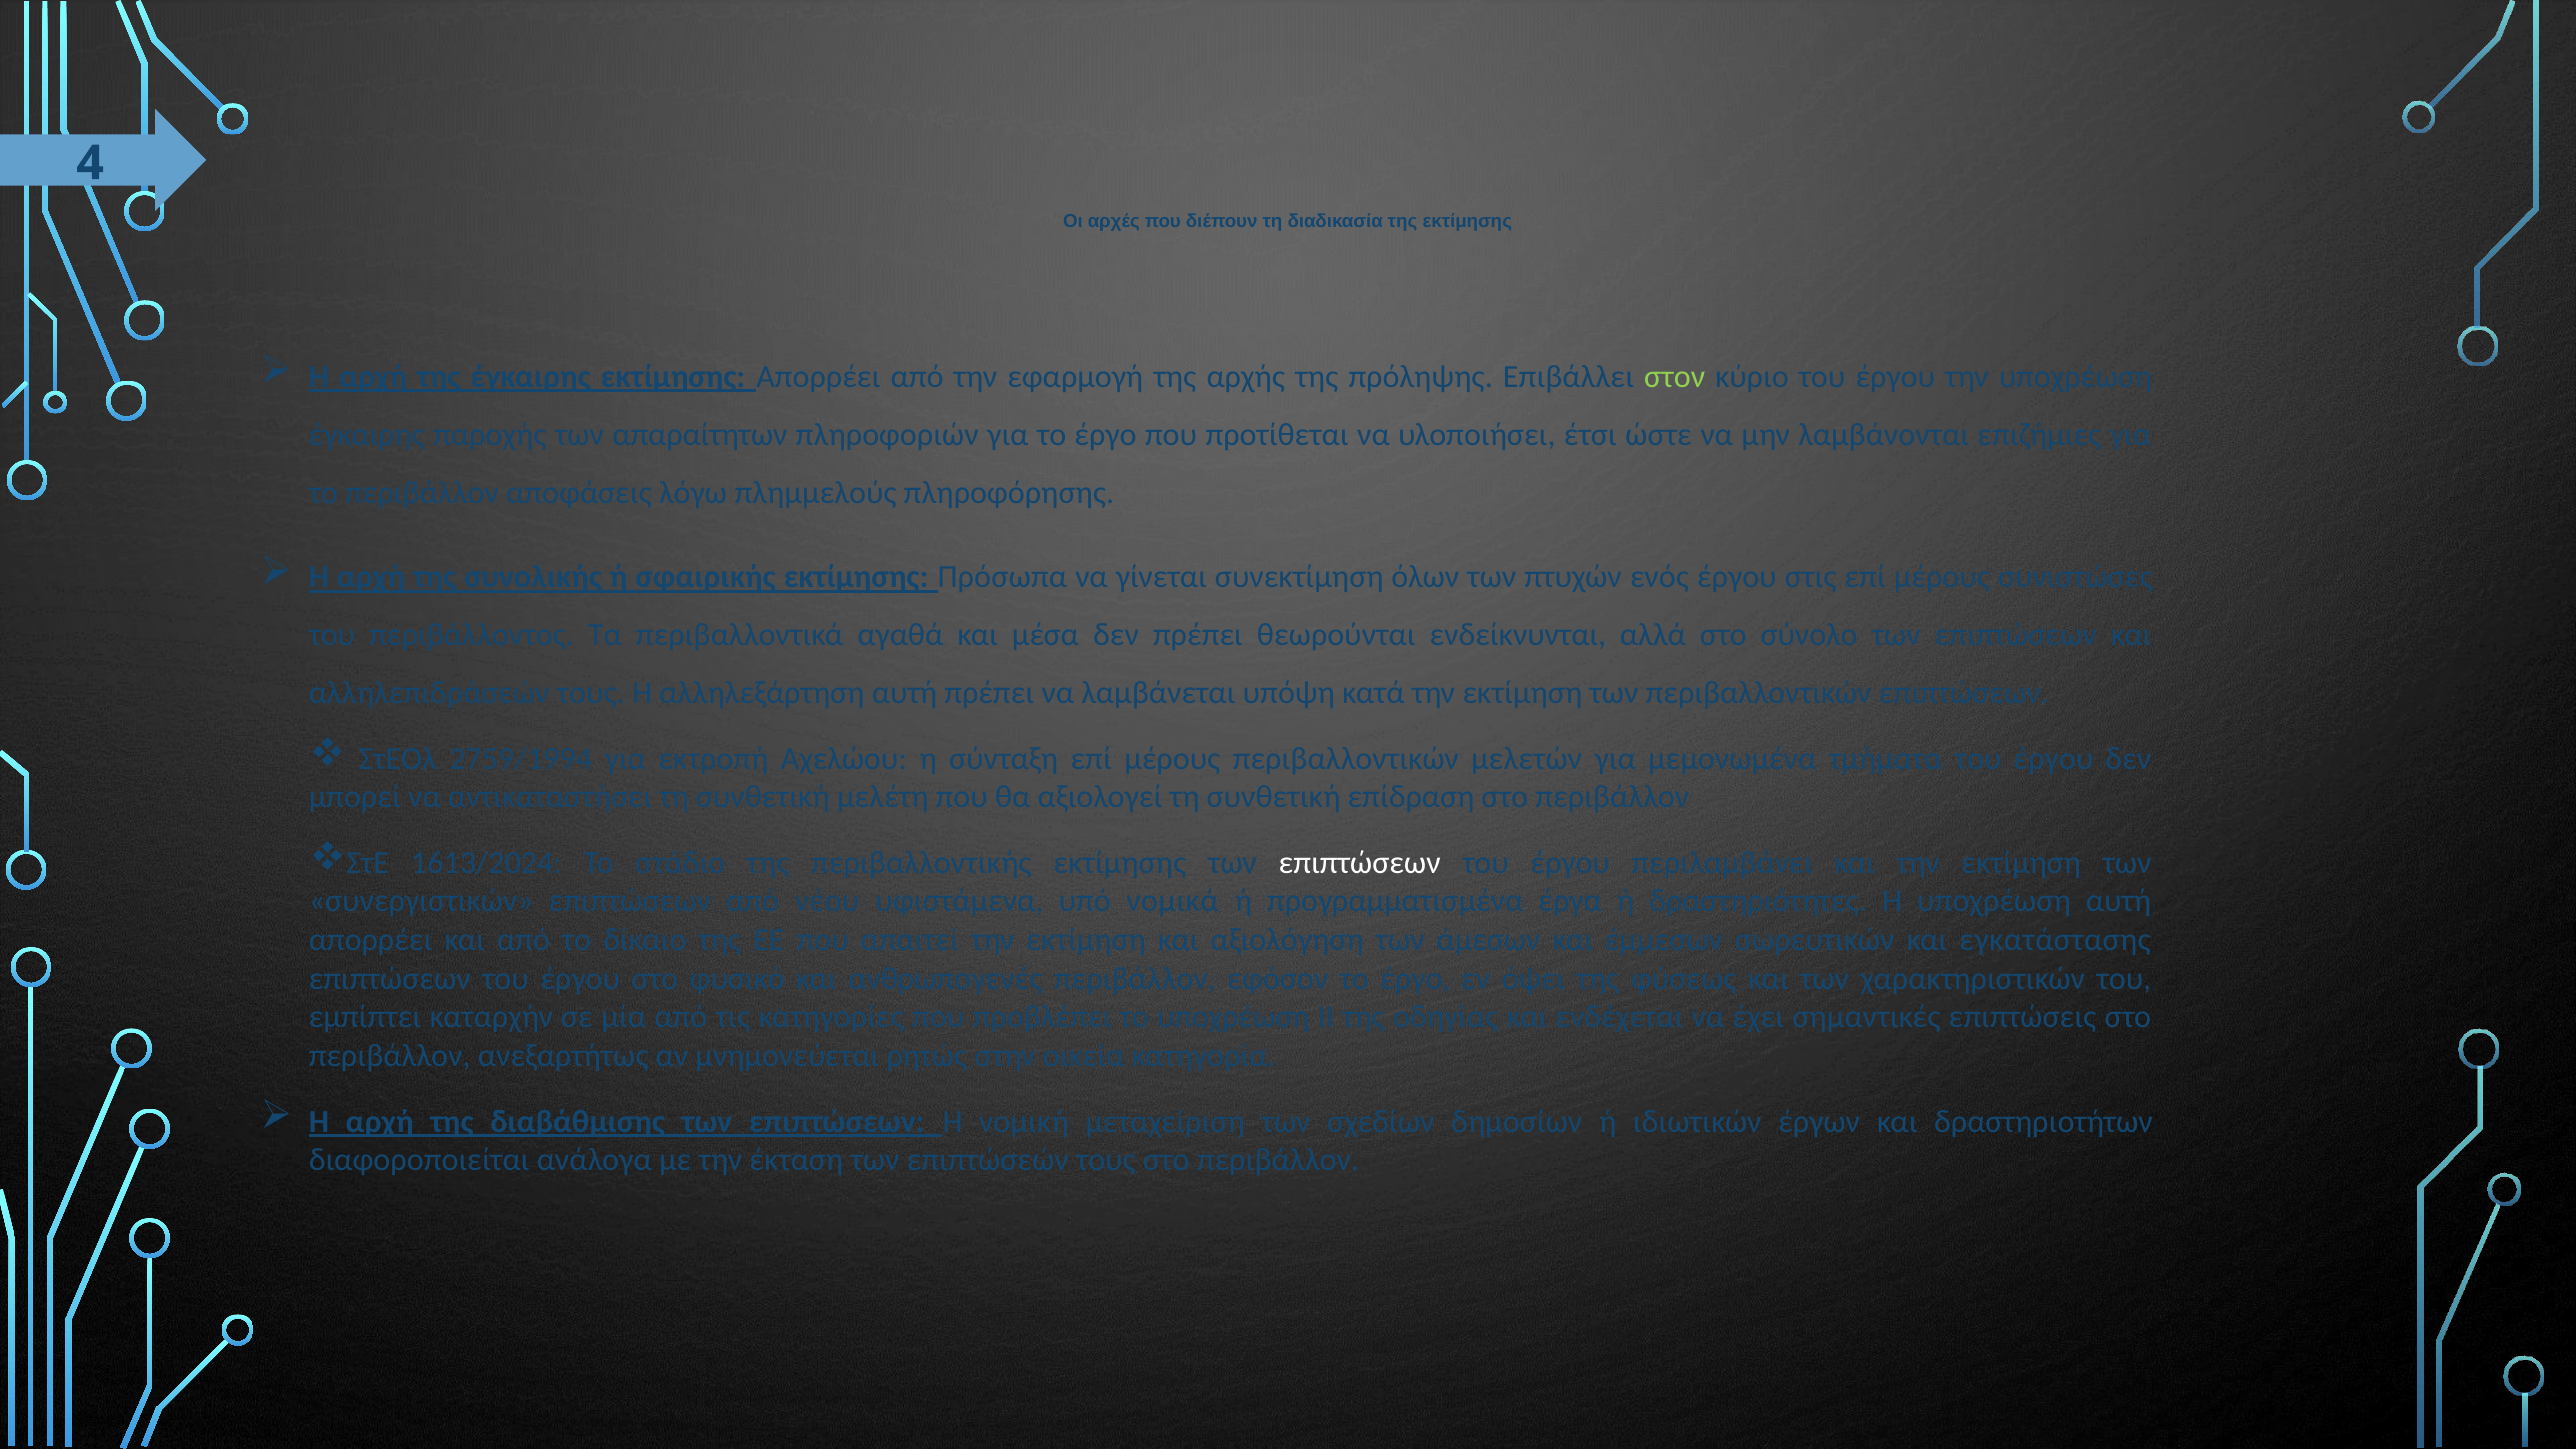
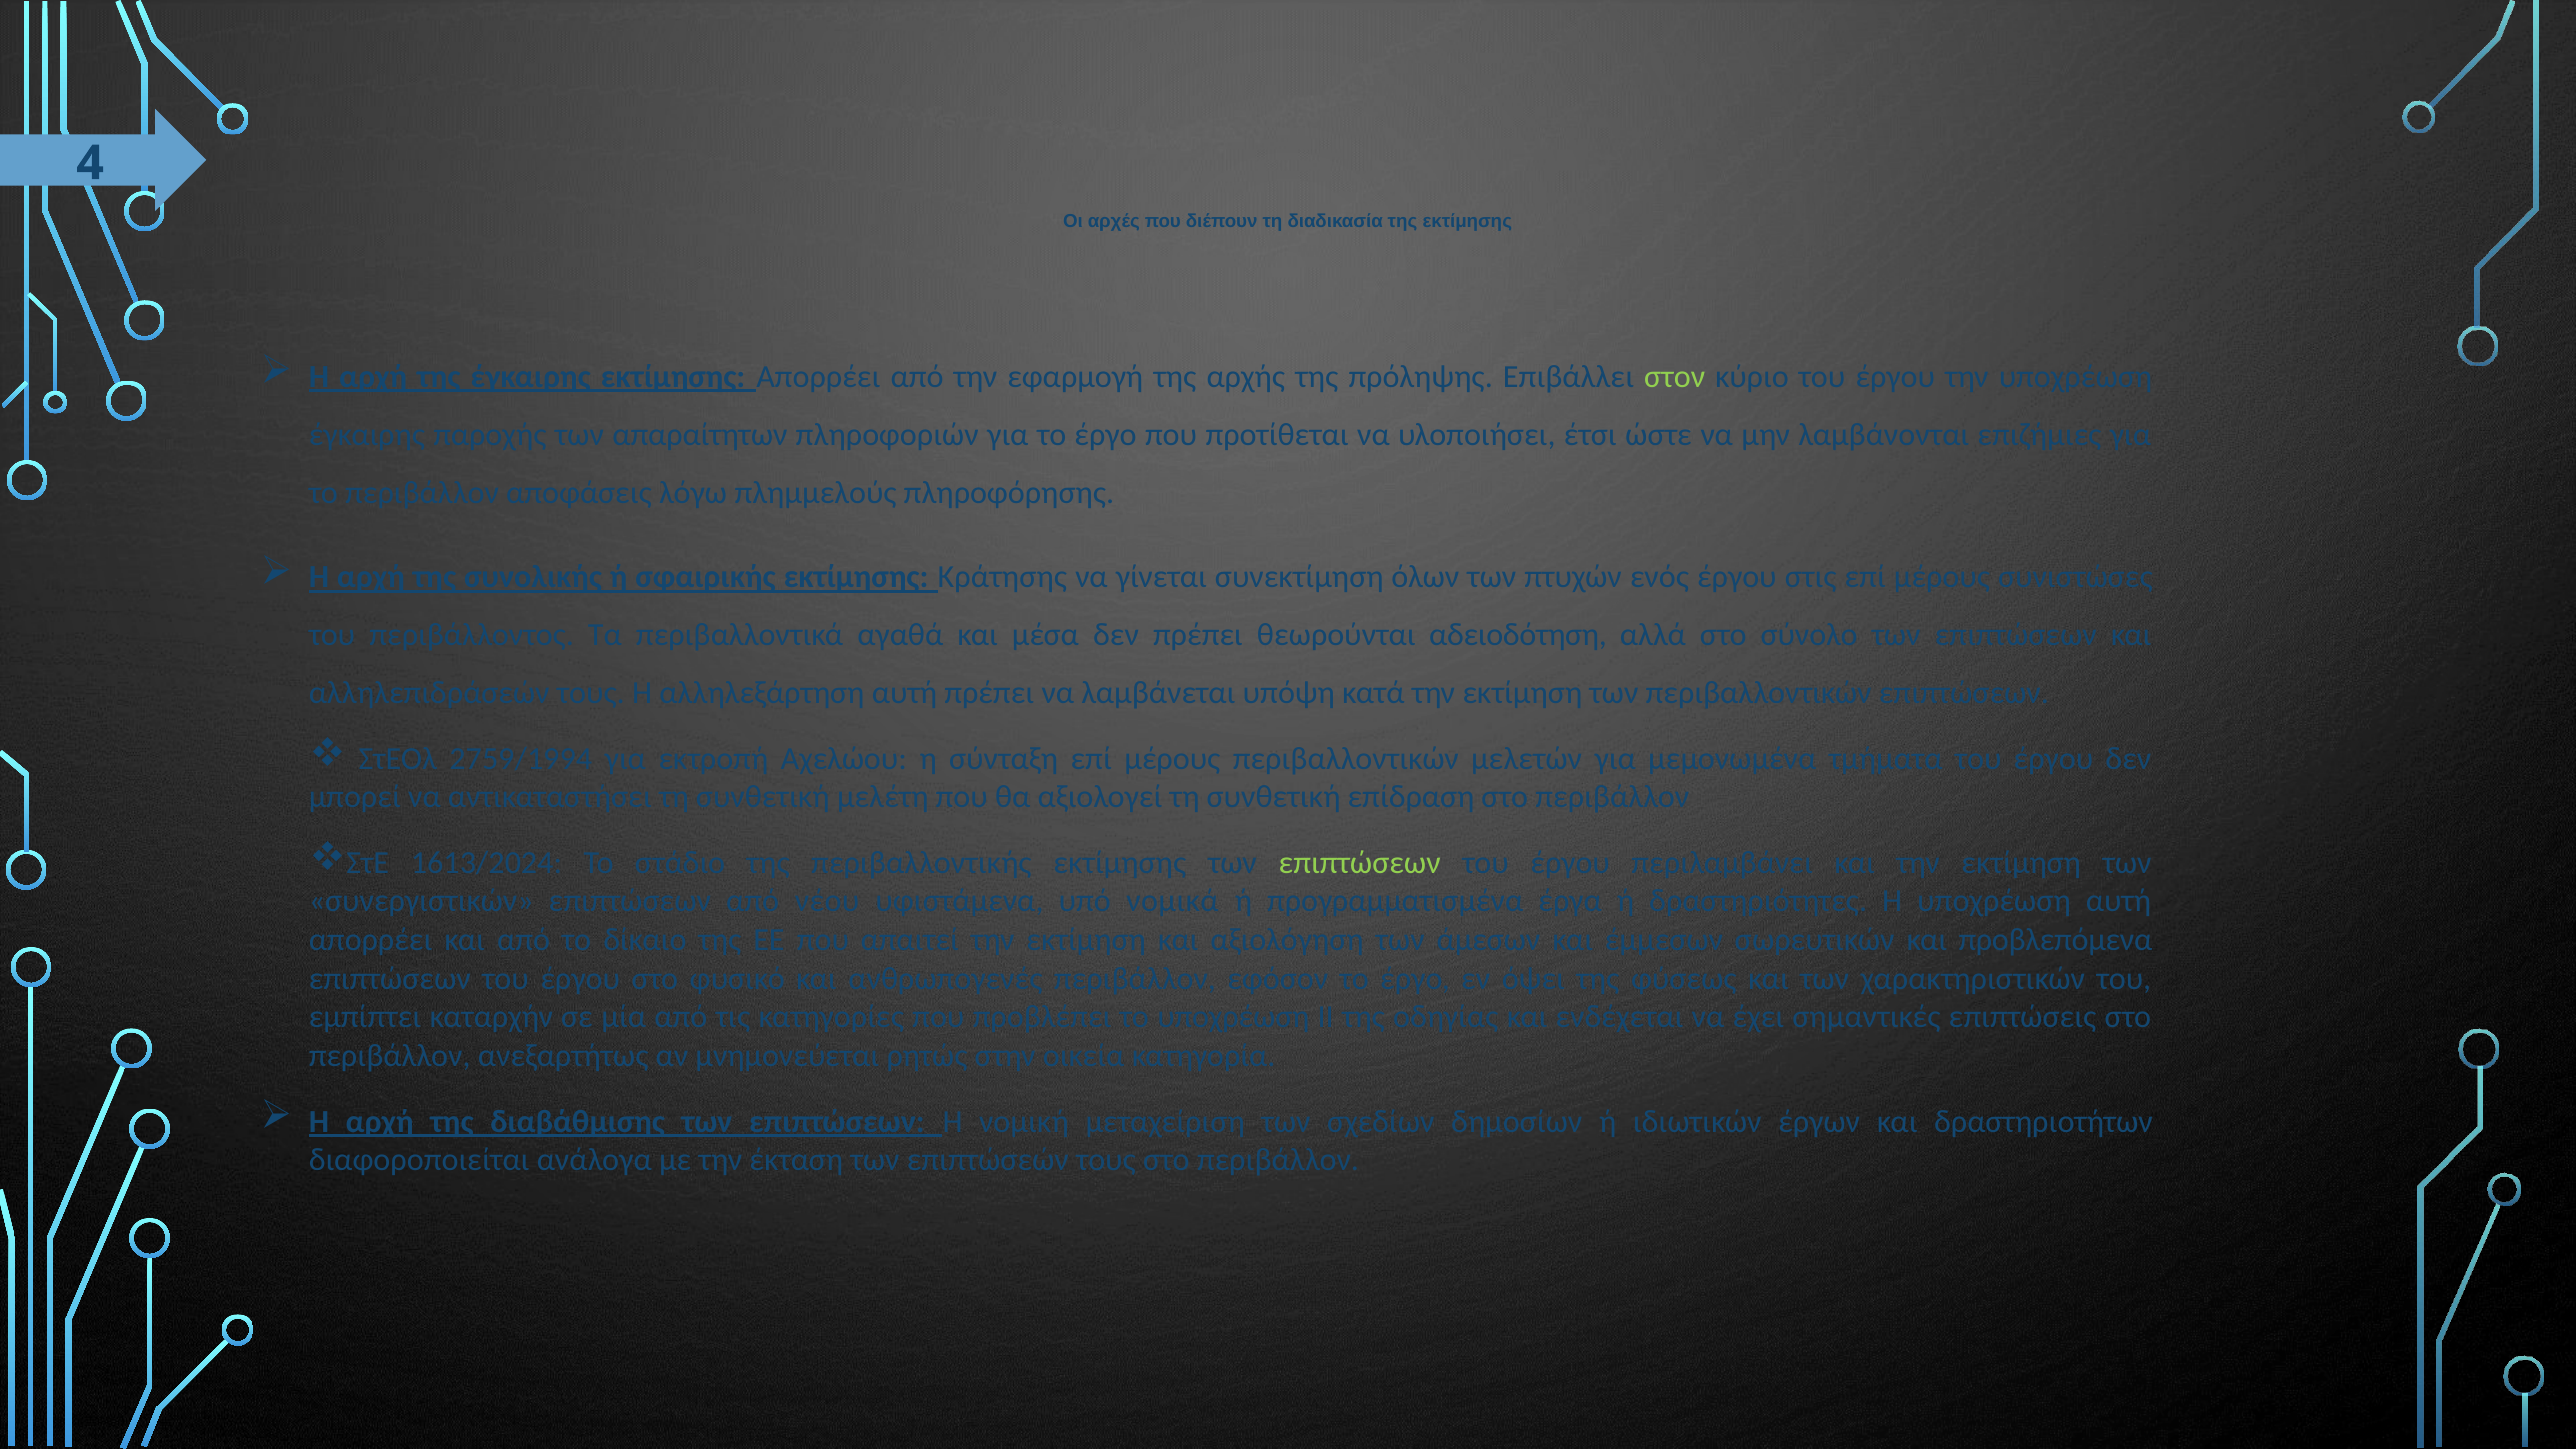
Πρόσωπα: Πρόσωπα -> Κράτησης
ενδείκνυνται: ενδείκνυνται -> αδειοδότηση
επιπτώσεων at (1360, 863) colour: white -> light green
εγκατάστασης: εγκατάστασης -> προβλεπόμενα
